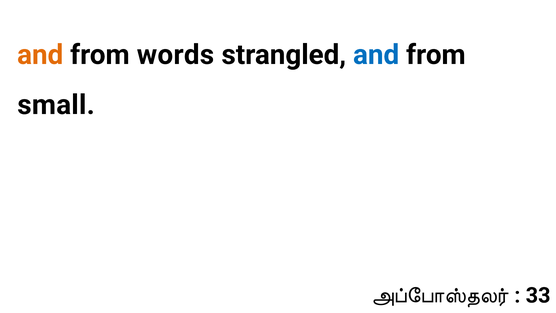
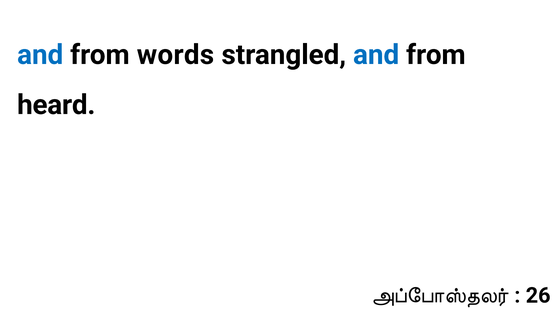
and at (40, 55) colour: orange -> blue
small: small -> heard
33: 33 -> 26
